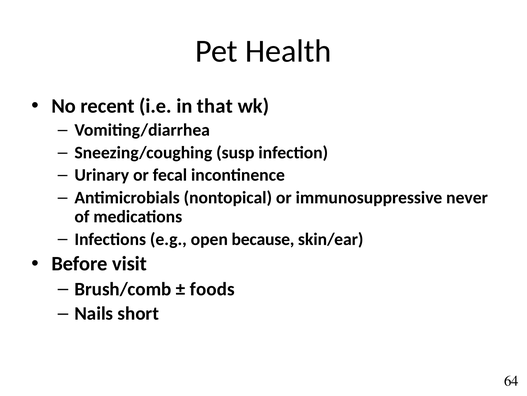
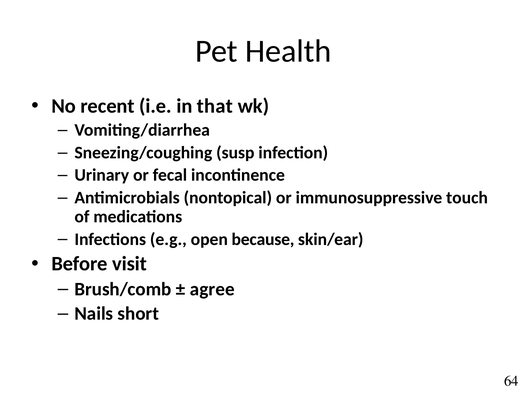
never: never -> touch
foods: foods -> agree
